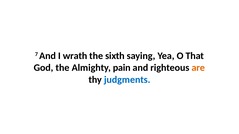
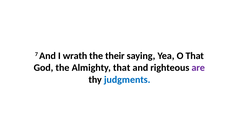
sixth: sixth -> their
Almighty pain: pain -> that
are colour: orange -> purple
